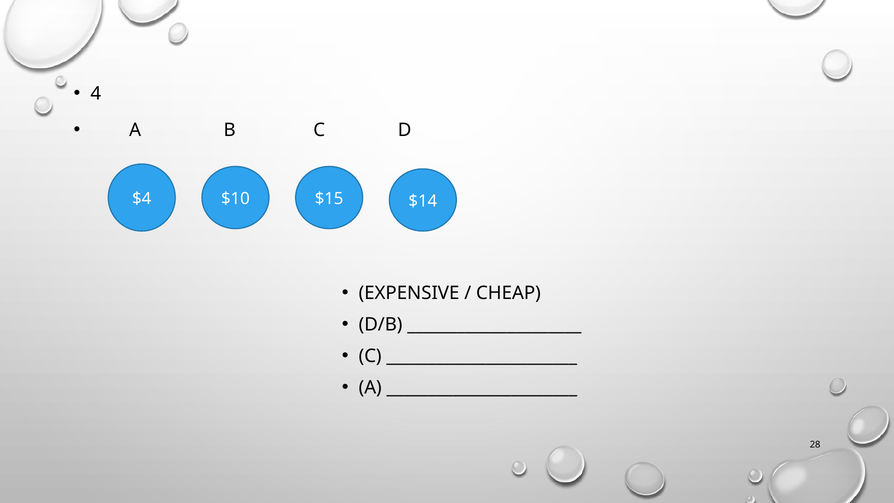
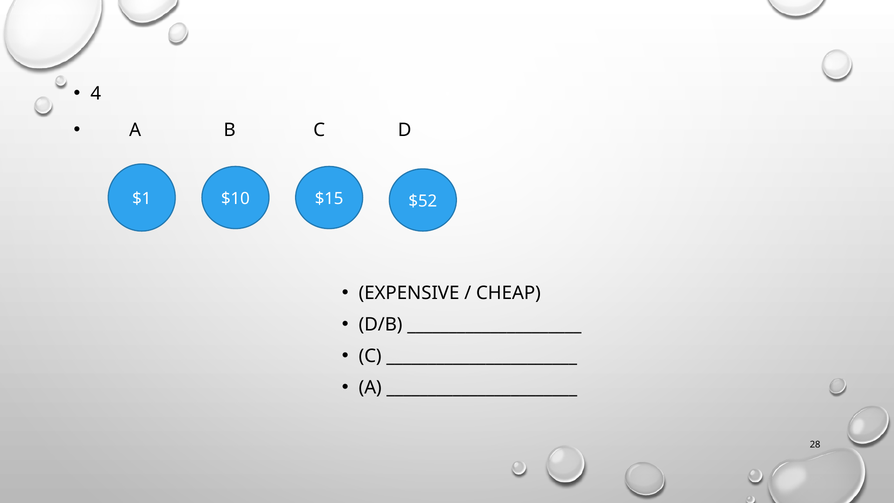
$4: $4 -> $1
$14: $14 -> $52
